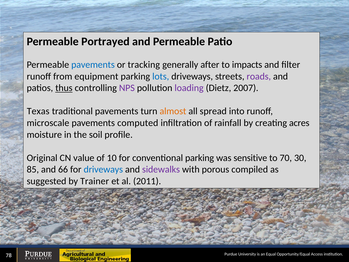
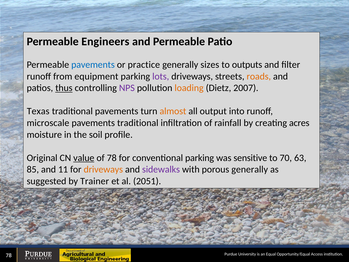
Portrayed: Portrayed -> Engineers
tracking: tracking -> practice
after: after -> sizes
impacts: impacts -> outputs
lots colour: blue -> purple
roads colour: purple -> orange
loading colour: purple -> orange
spread: spread -> output
pavements computed: computed -> traditional
value underline: none -> present
of 10: 10 -> 78
30: 30 -> 63
66: 66 -> 11
driveways at (103, 169) colour: blue -> orange
porous compiled: compiled -> generally
2011: 2011 -> 2051
